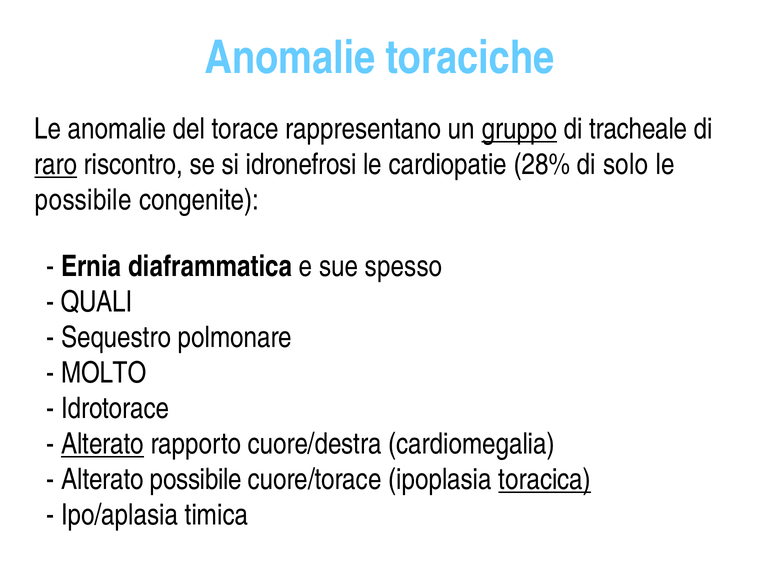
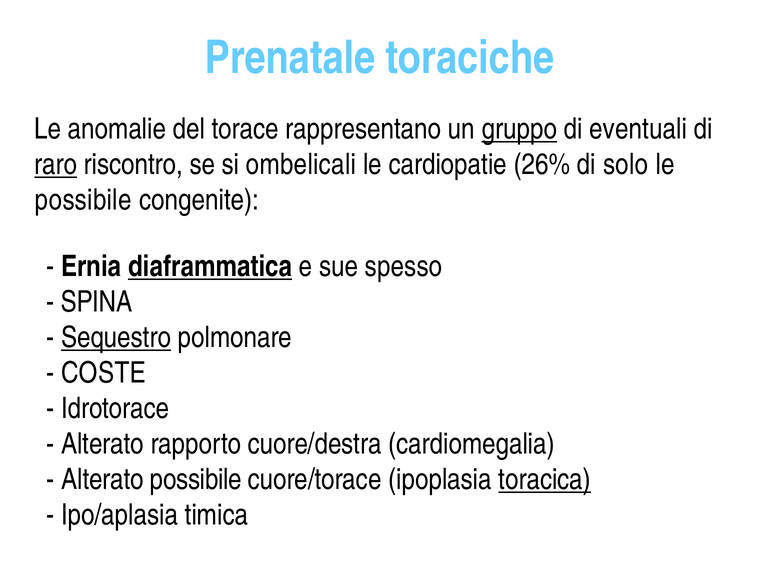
Anomalie at (290, 58): Anomalie -> Prenatale
tracheale: tracheale -> eventuali
idronefrosi: idronefrosi -> ombelicali
28%: 28% -> 26%
diaframmatica underline: none -> present
QUALI: QUALI -> SPINA
Sequestro underline: none -> present
MOLTO: MOLTO -> COSTE
Alterato at (102, 444) underline: present -> none
